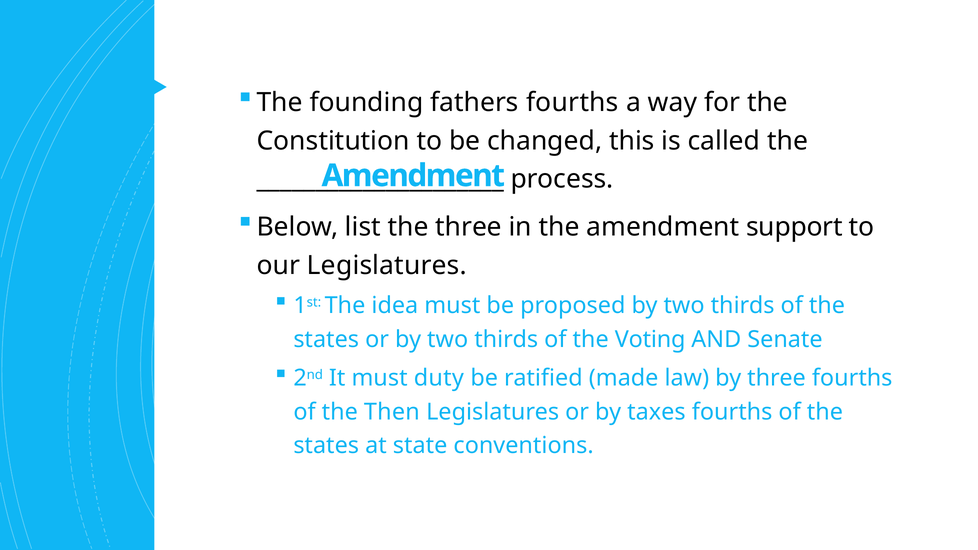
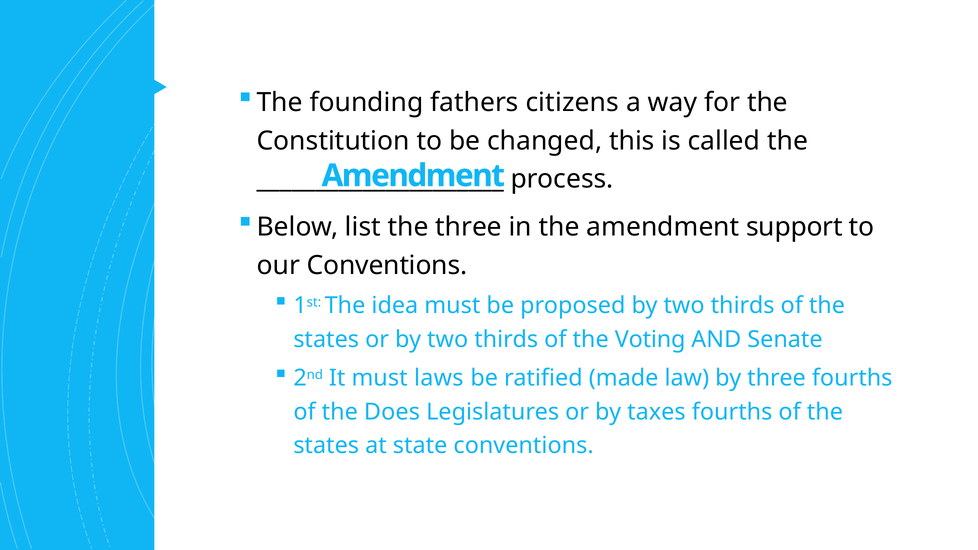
fathers fourths: fourths -> citizens
our Legislatures: Legislatures -> Conventions
duty: duty -> laws
Then: Then -> Does
